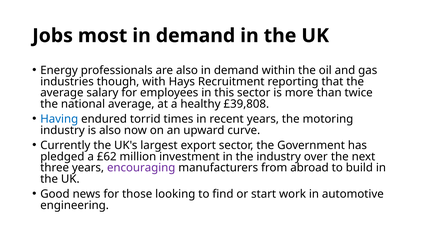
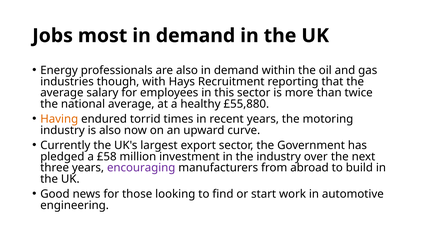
£39,808: £39,808 -> £55,880
Having colour: blue -> orange
£62: £62 -> £58
